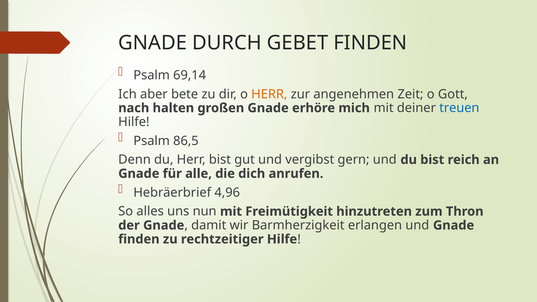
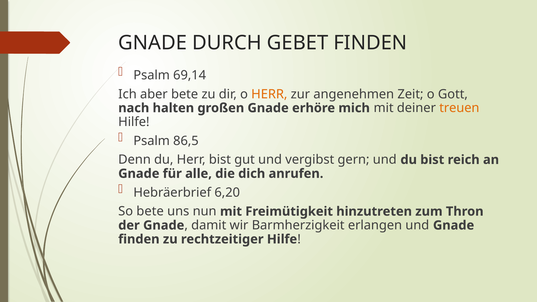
treuen colour: blue -> orange
4,96: 4,96 -> 6,20
So alles: alles -> bete
